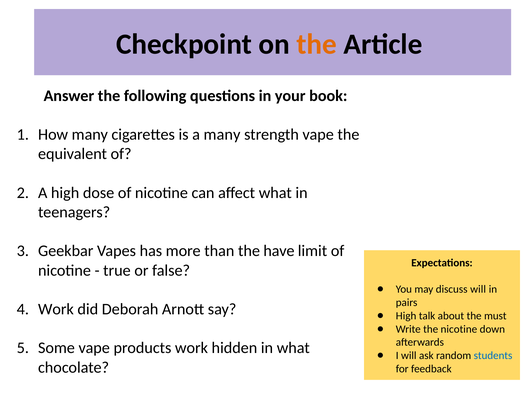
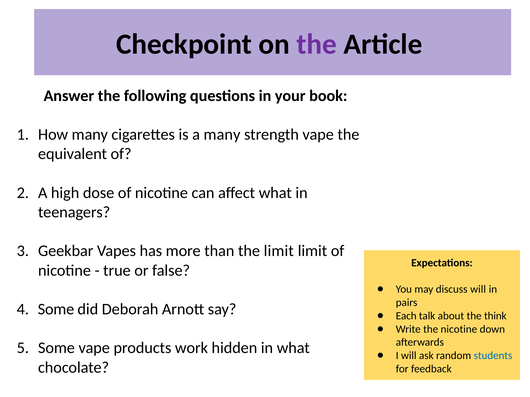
the at (317, 44) colour: orange -> purple
the have: have -> limit
Work at (56, 310): Work -> Some
High at (406, 316): High -> Each
must: must -> think
